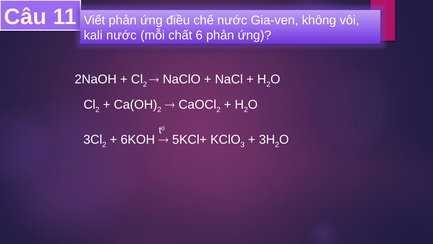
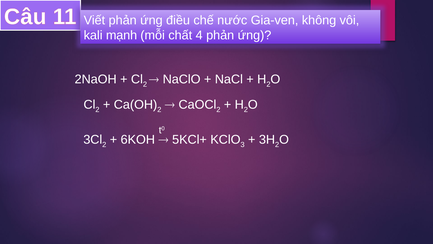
kali nước: nước -> mạnh
6: 6 -> 4
